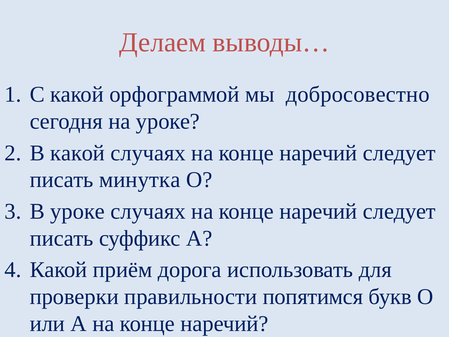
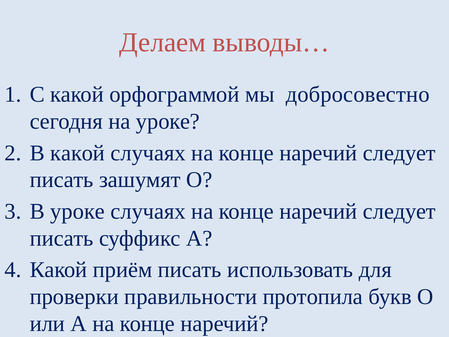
минутка: минутка -> зашумят
приём дорога: дорога -> писать
попятимся: попятимся -> протопила
